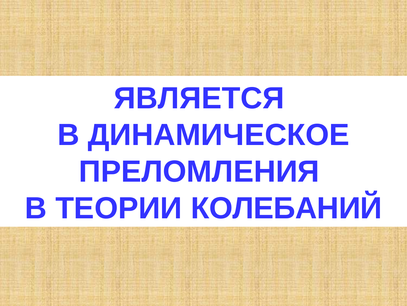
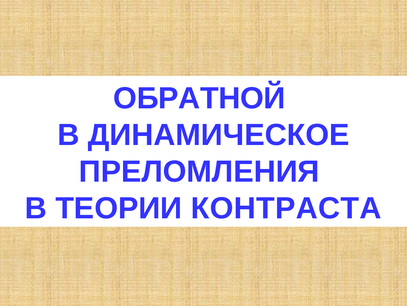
ЯВЛЯЕТСЯ: ЯВЛЯЕТСЯ -> ОБРАТНОЙ
КОЛЕБАНИЙ: КОЛЕБАНИЙ -> КОНТРАСТА
